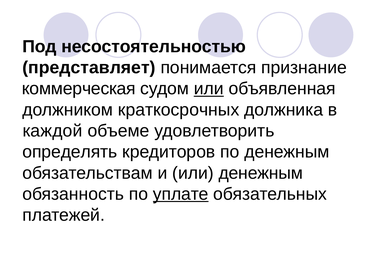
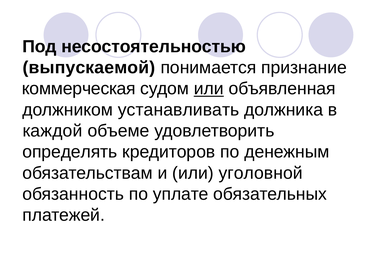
представляет: представляет -> выпускаемой
краткосрочных: краткосрочных -> устанавливать
или денежным: денежным -> уголовной
уплате underline: present -> none
